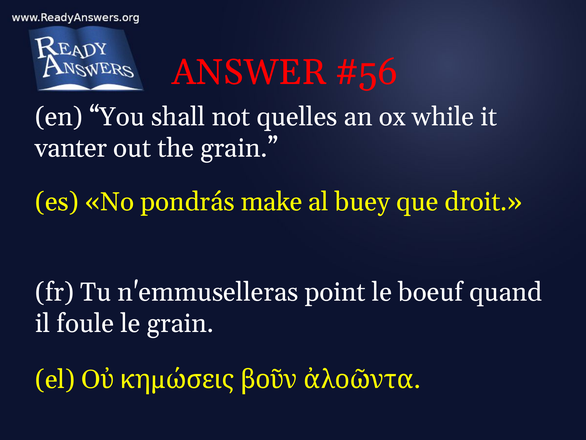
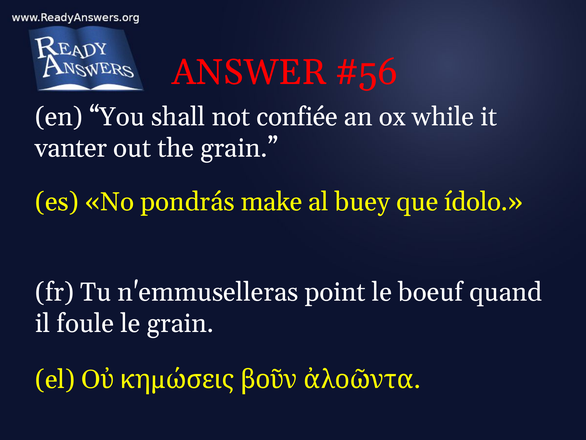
quelles: quelles -> confiée
droit: droit -> ídolo
